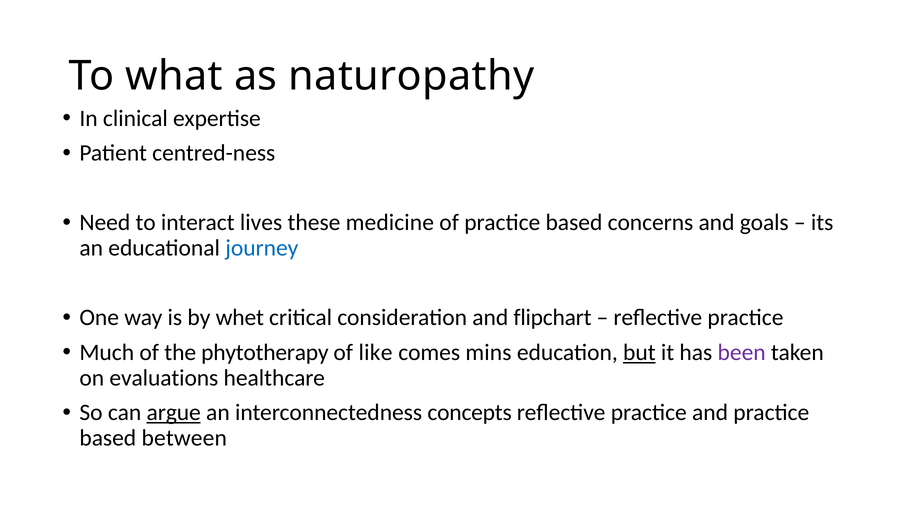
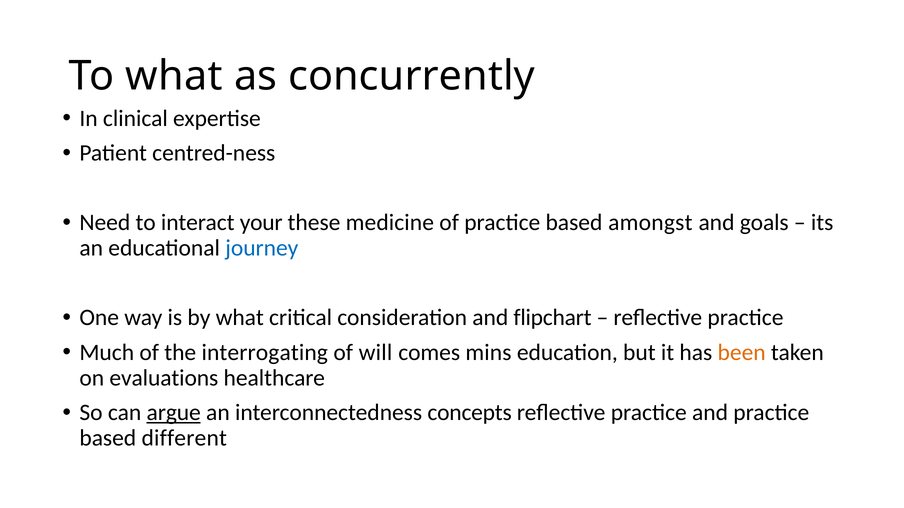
naturopathy: naturopathy -> concurrently
lives: lives -> your
concerns: concerns -> amongst
by whet: whet -> what
phytotherapy: phytotherapy -> interrogating
like: like -> will
but underline: present -> none
been colour: purple -> orange
between: between -> different
